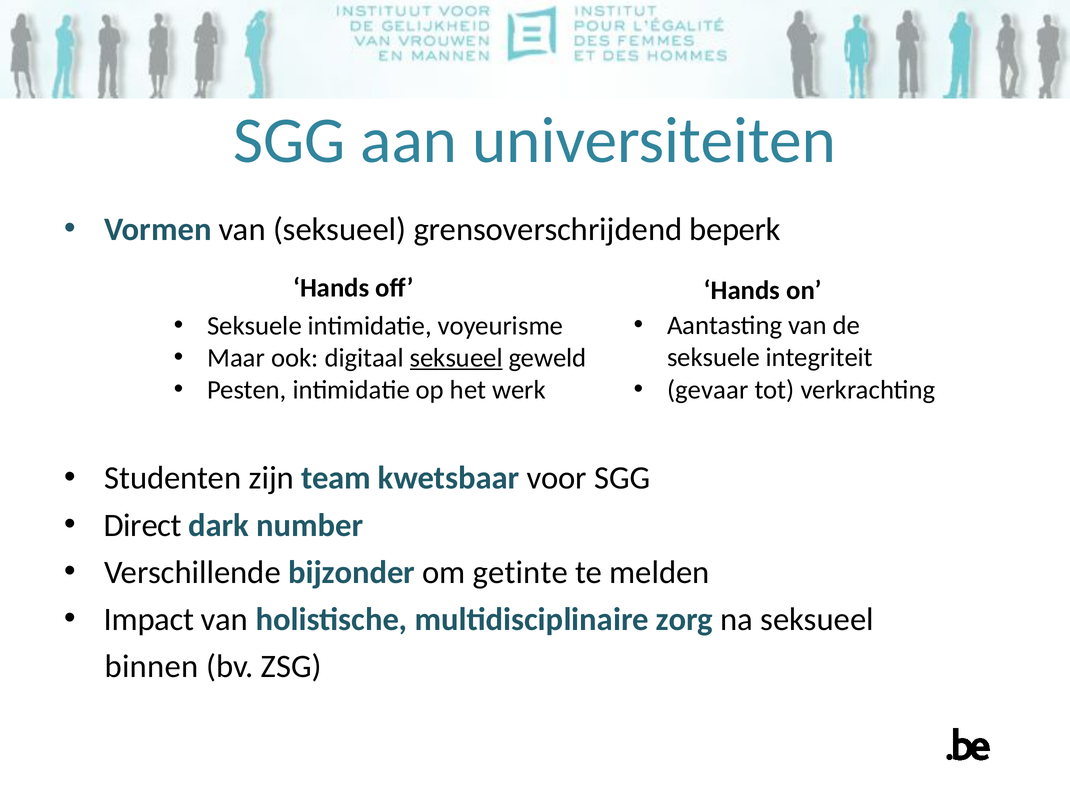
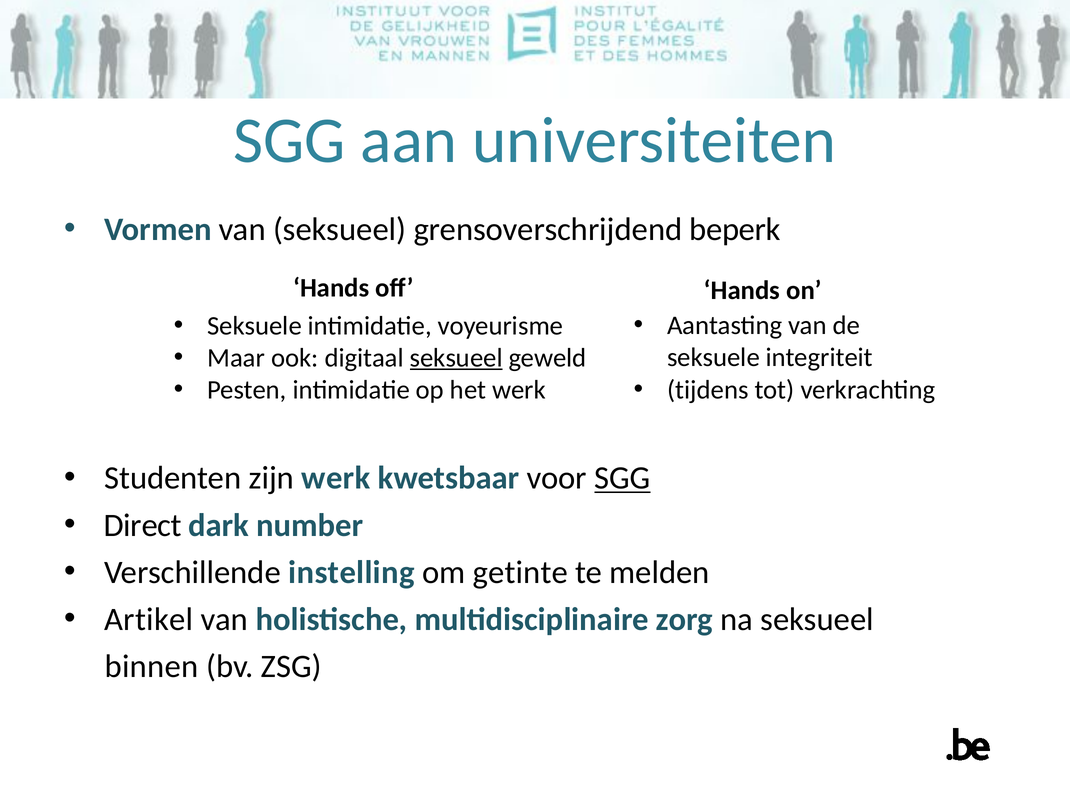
gevaar: gevaar -> tijdens
zijn team: team -> werk
SGG at (622, 478) underline: none -> present
bijzonder: bijzonder -> instelling
Impact: Impact -> Artikel
